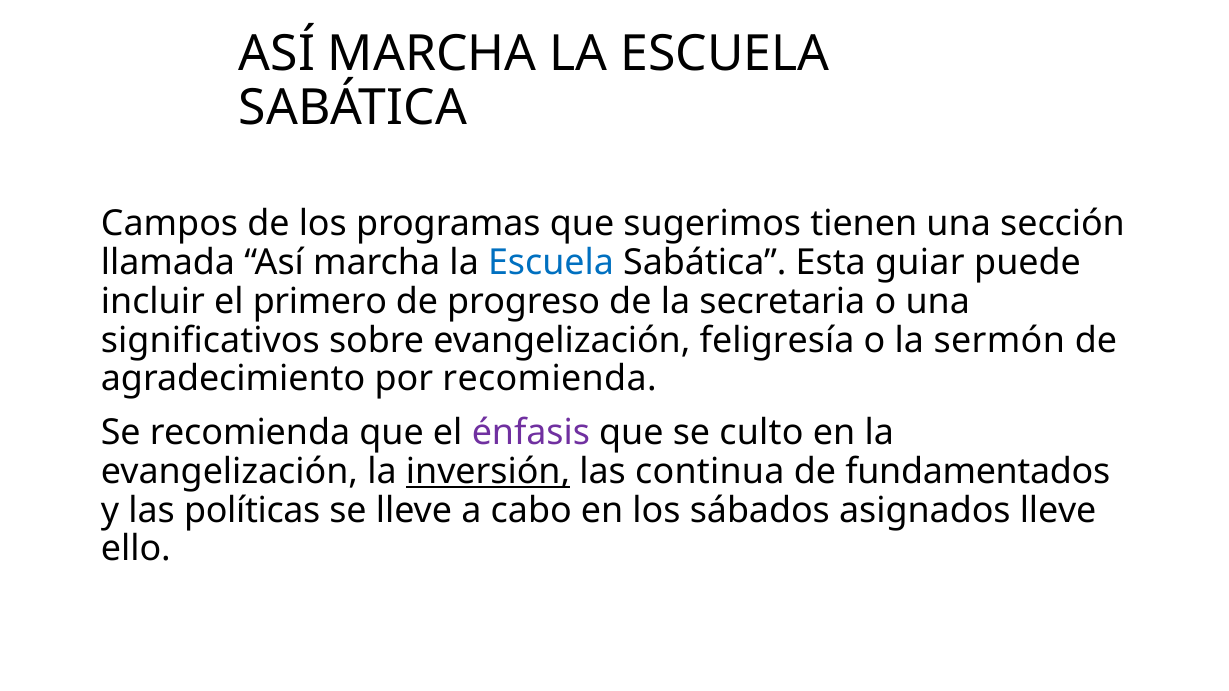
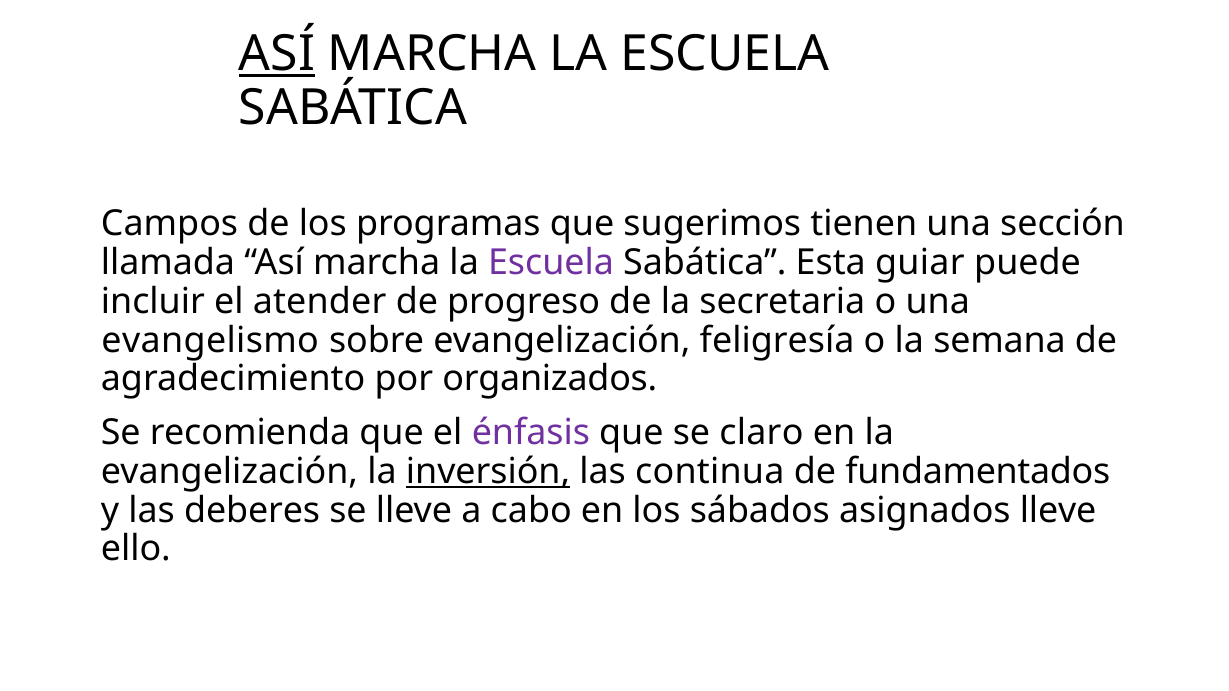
ASÍ at (277, 54) underline: none -> present
Escuela at (551, 263) colour: blue -> purple
primero: primero -> atender
significativos: significativos -> evangelismo
sermón: sermón -> semana
por recomienda: recomienda -> organizados
culto: culto -> claro
políticas: políticas -> deberes
